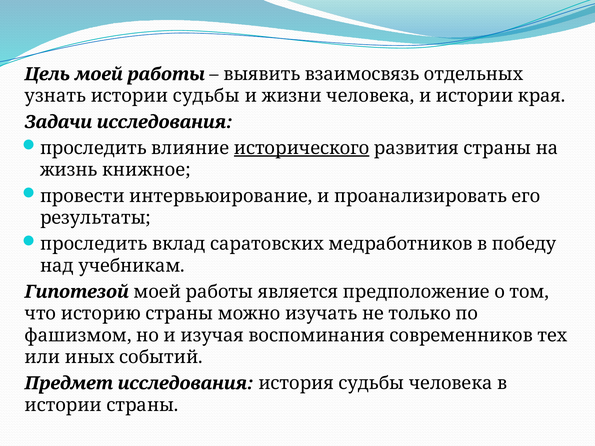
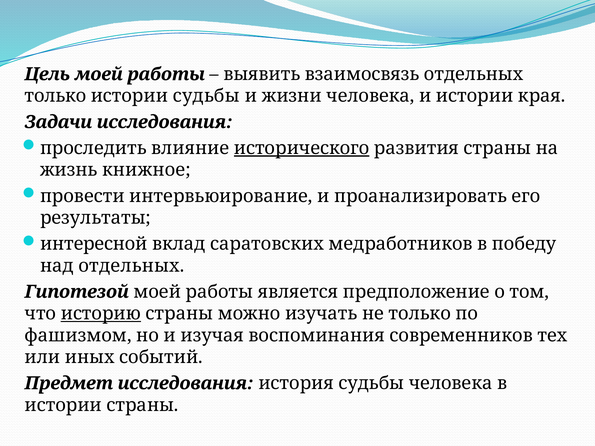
узнать at (55, 96): узнать -> только
проследить at (94, 244): проследить -> интересной
над учебникам: учебникам -> отдельных
историю underline: none -> present
